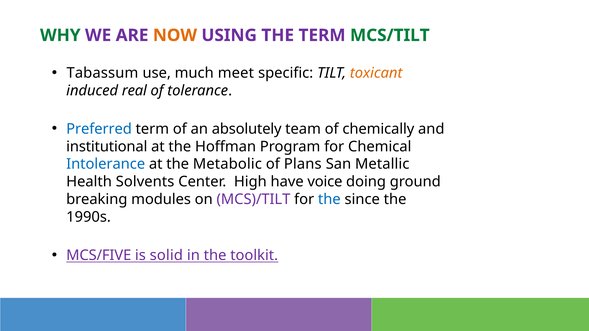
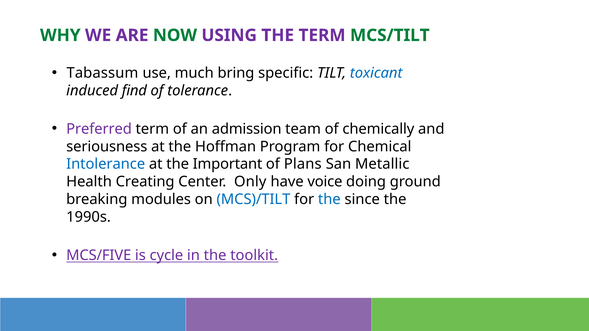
NOW colour: orange -> green
meet: meet -> bring
toxicant colour: orange -> blue
real: real -> find
Preferred colour: blue -> purple
absolutely: absolutely -> admission
institutional: institutional -> seriousness
Metabolic: Metabolic -> Important
Solvents: Solvents -> Creating
High: High -> Only
MCS)/TILT colour: purple -> blue
solid: solid -> cycle
